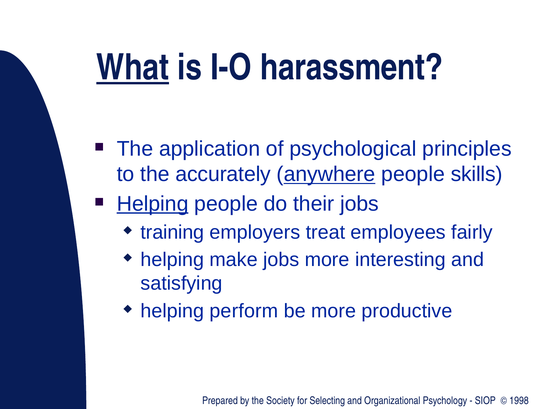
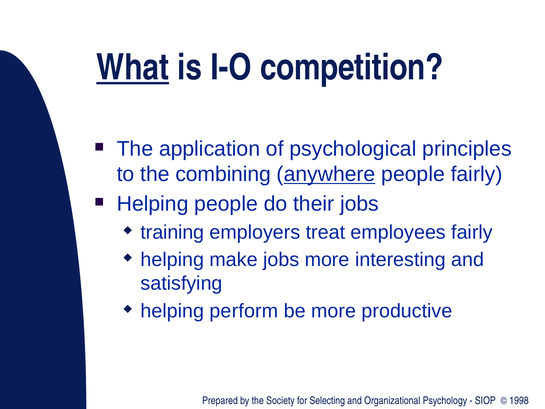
harassment: harassment -> competition
accurately: accurately -> combining
people skills: skills -> fairly
Helping at (153, 204) underline: present -> none
